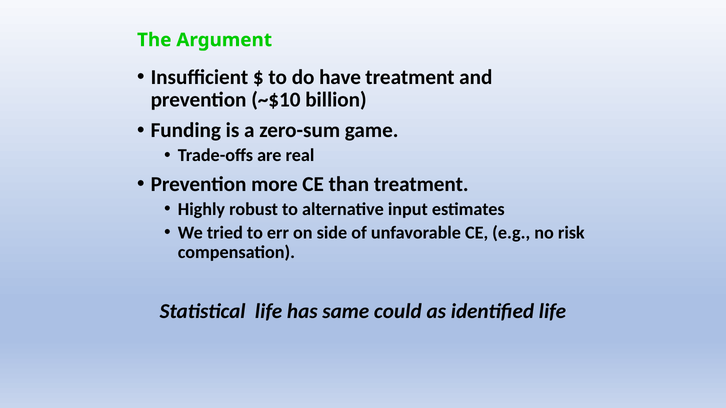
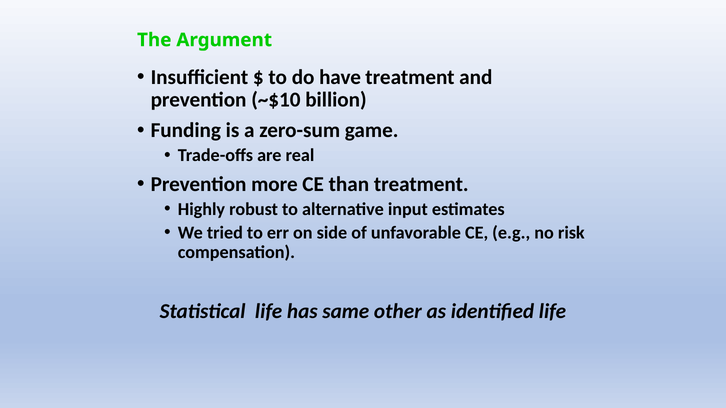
could: could -> other
